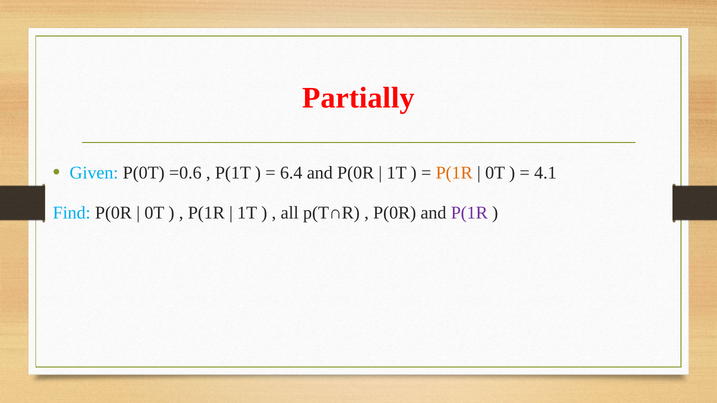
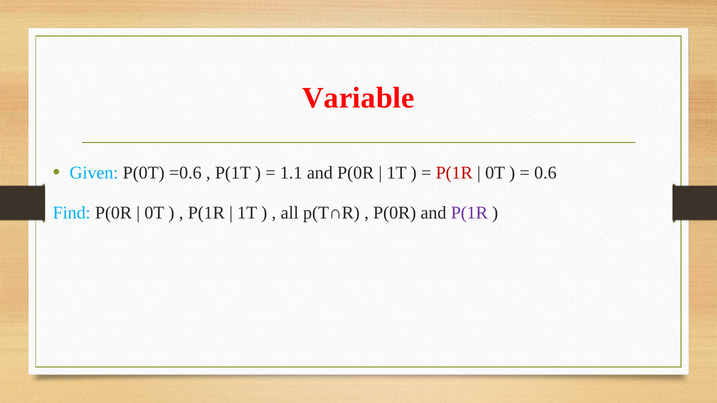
Partially: Partially -> Variable
6.4: 6.4 -> 1.1
P(1R at (454, 173) colour: orange -> red
4.1: 4.1 -> 0.6
